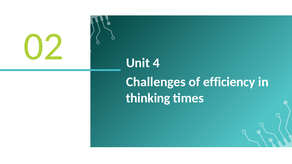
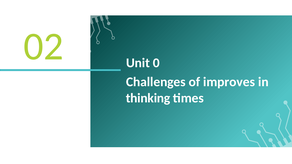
4: 4 -> 0
efficiency: efficiency -> improves
